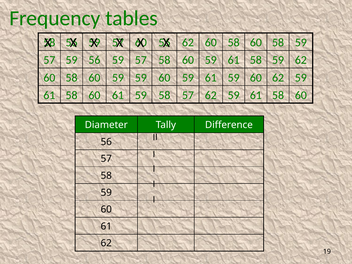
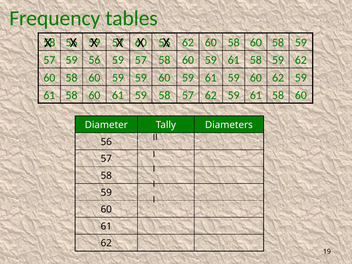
Difference: Difference -> Diameters
